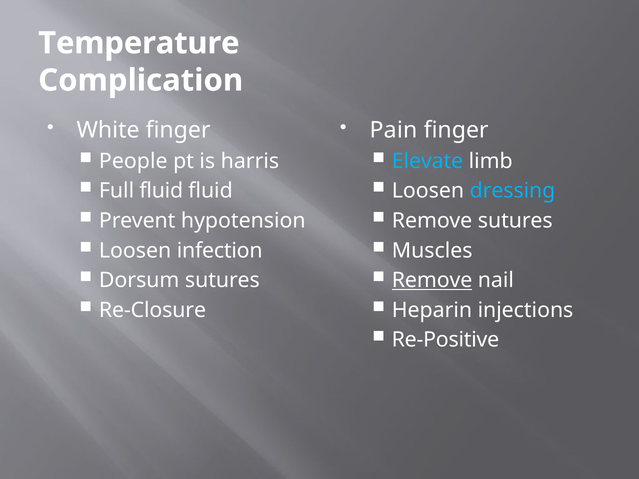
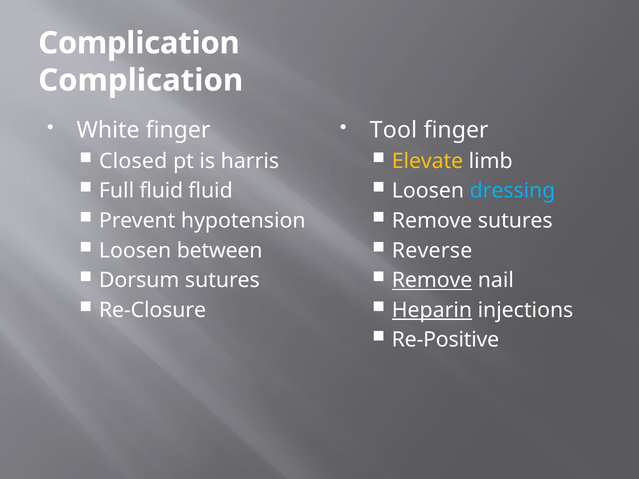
Temperature at (139, 43): Temperature -> Complication
Pain: Pain -> Tool
People: People -> Closed
Elevate colour: light blue -> yellow
infection: infection -> between
Muscles: Muscles -> Reverse
Heparin underline: none -> present
